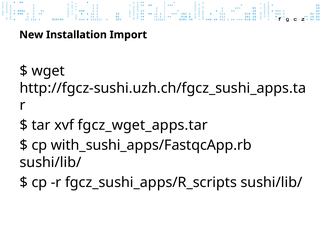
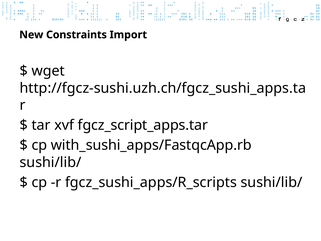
Installation: Installation -> Constraints
fgcz_wget_apps.tar: fgcz_wget_apps.tar -> fgcz_script_apps.tar
